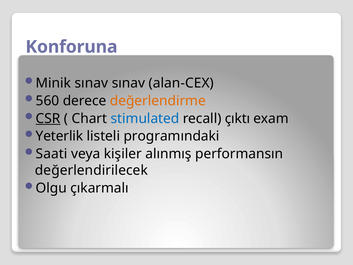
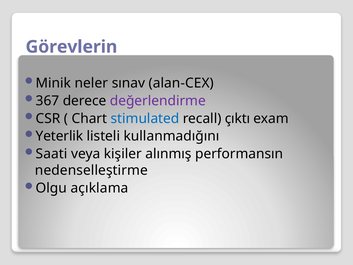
Konforuna: Konforuna -> Görevlerin
Minik sınav: sınav -> neler
560: 560 -> 367
değerlendirme colour: orange -> purple
CSR underline: present -> none
programındaki: programındaki -> kullanmadığını
değerlendirilecek: değerlendirilecek -> nedenselleştirme
çıkarmalı: çıkarmalı -> açıklama
